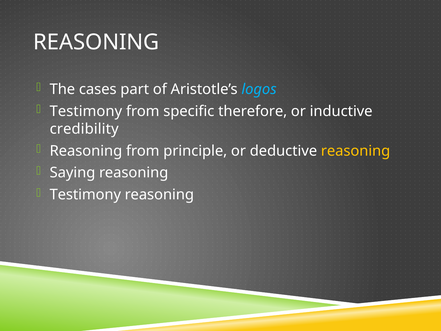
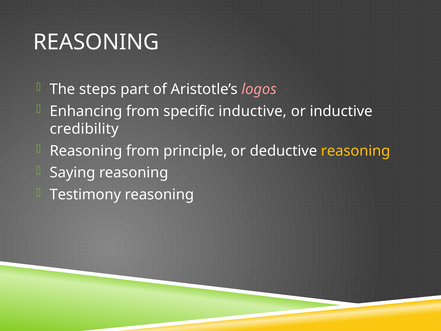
cases: cases -> steps
logos colour: light blue -> pink
Testimony at (86, 111): Testimony -> Enhancing
specific therefore: therefore -> inductive
